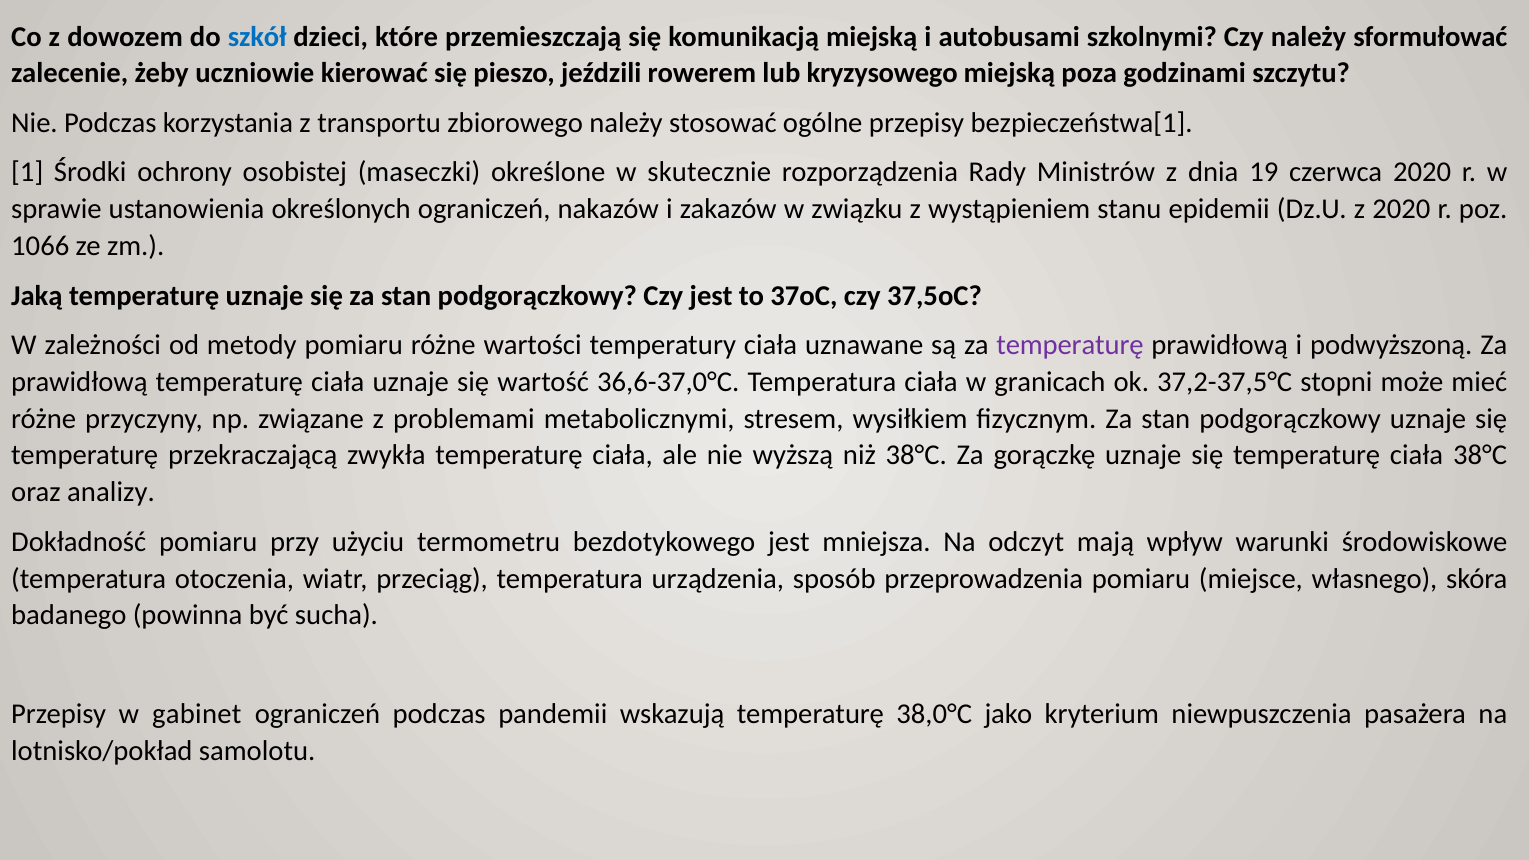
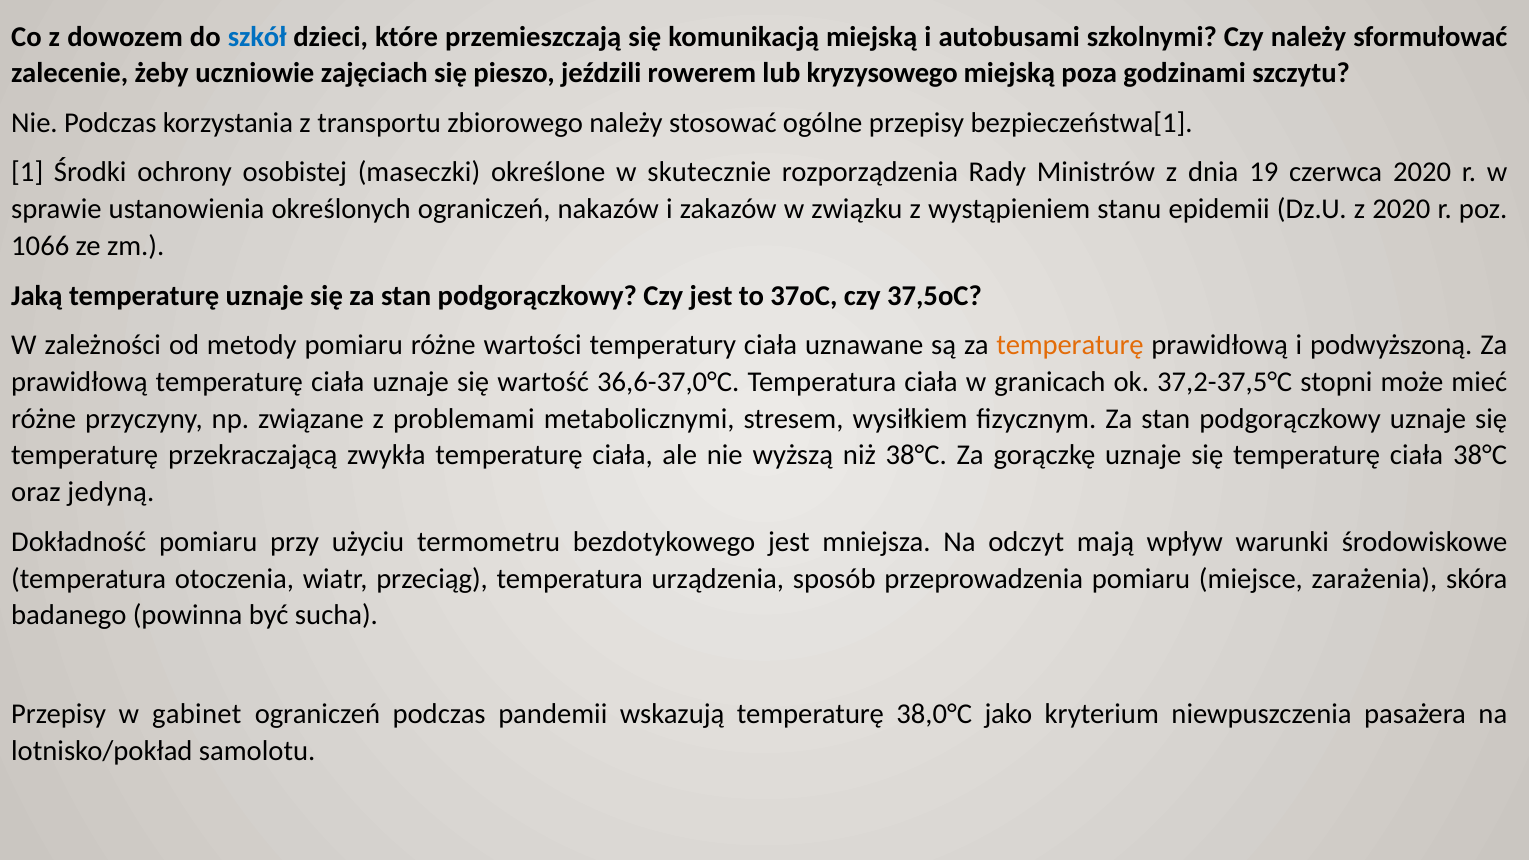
kierować: kierować -> zajęciach
temperaturę at (1070, 345) colour: purple -> orange
analizy: analizy -> jedyną
własnego: własnego -> zarażenia
